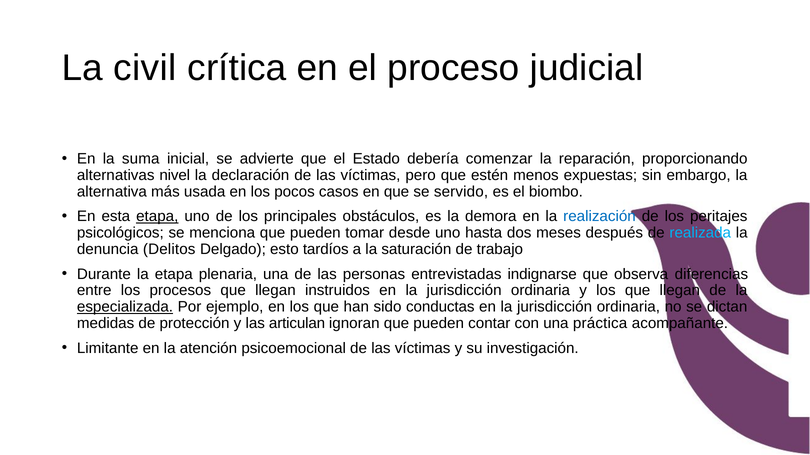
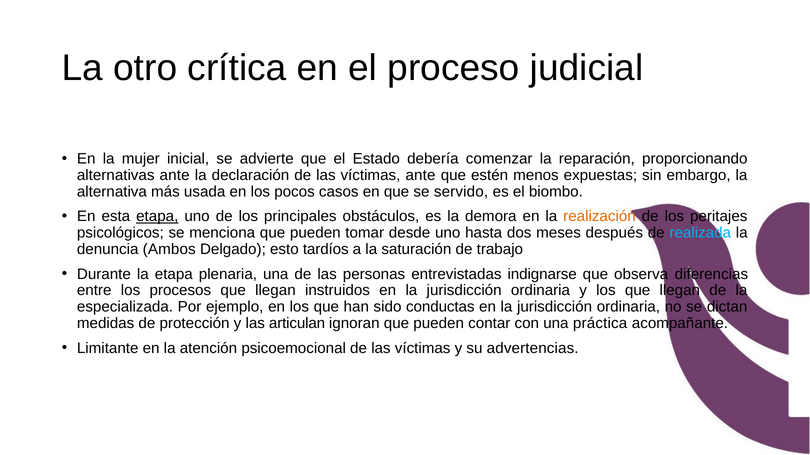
civil: civil -> otro
suma: suma -> mujer
alternativas nivel: nivel -> ante
víctimas pero: pero -> ante
realización colour: blue -> orange
Delitos: Delitos -> Ambos
especializada underline: present -> none
investigación: investigación -> advertencias
